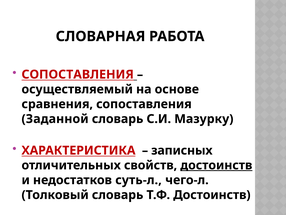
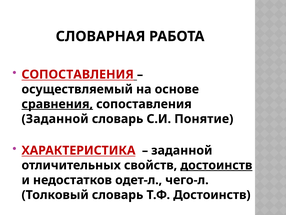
сравнения underline: none -> present
Мазурку: Мазурку -> Понятие
записных at (182, 150): записных -> заданной
суть-л: суть-л -> одет-л
